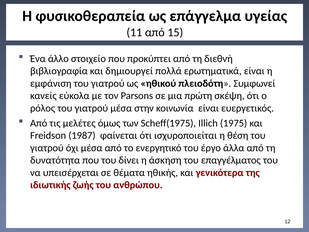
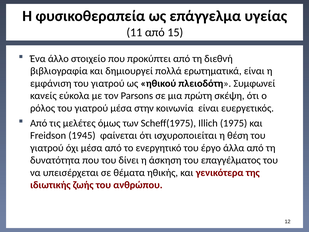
1987: 1987 -> 1945
